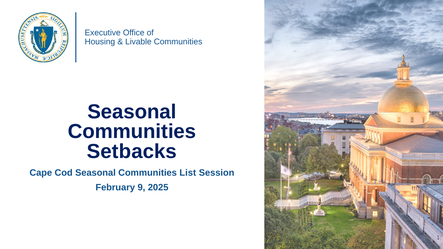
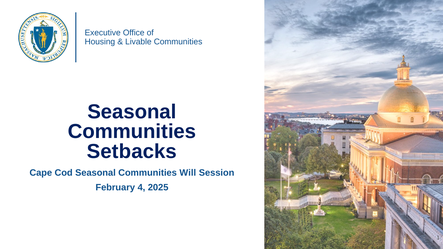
List: List -> Will
9: 9 -> 4
